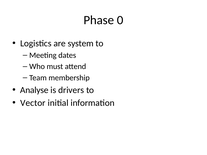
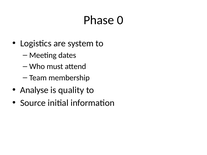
drivers: drivers -> quality
Vector: Vector -> Source
